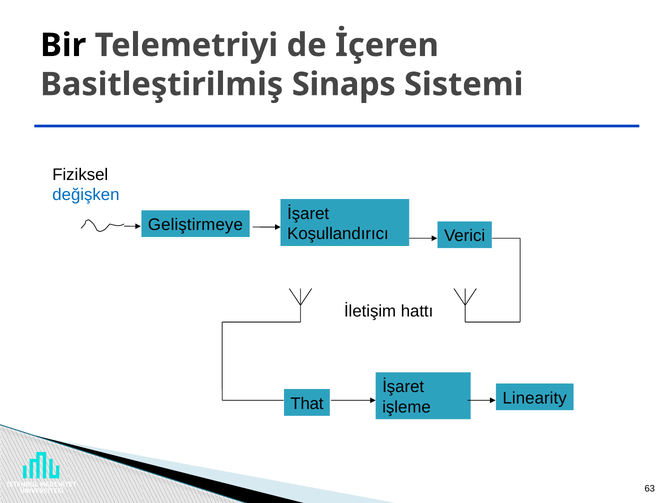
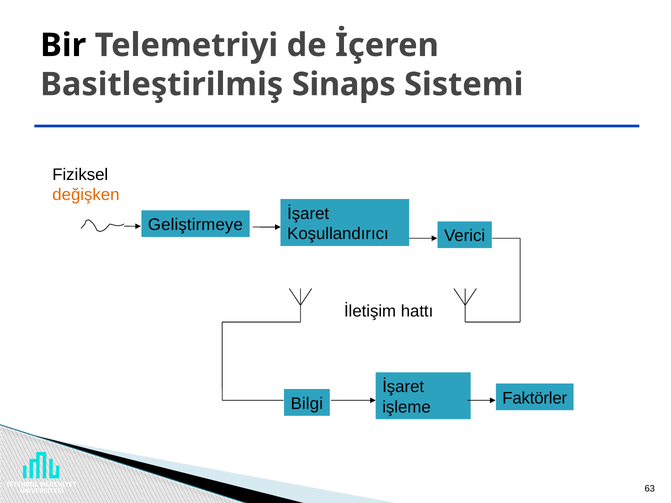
değişken colour: blue -> orange
Linearity: Linearity -> Faktörler
That: That -> Bilgi
